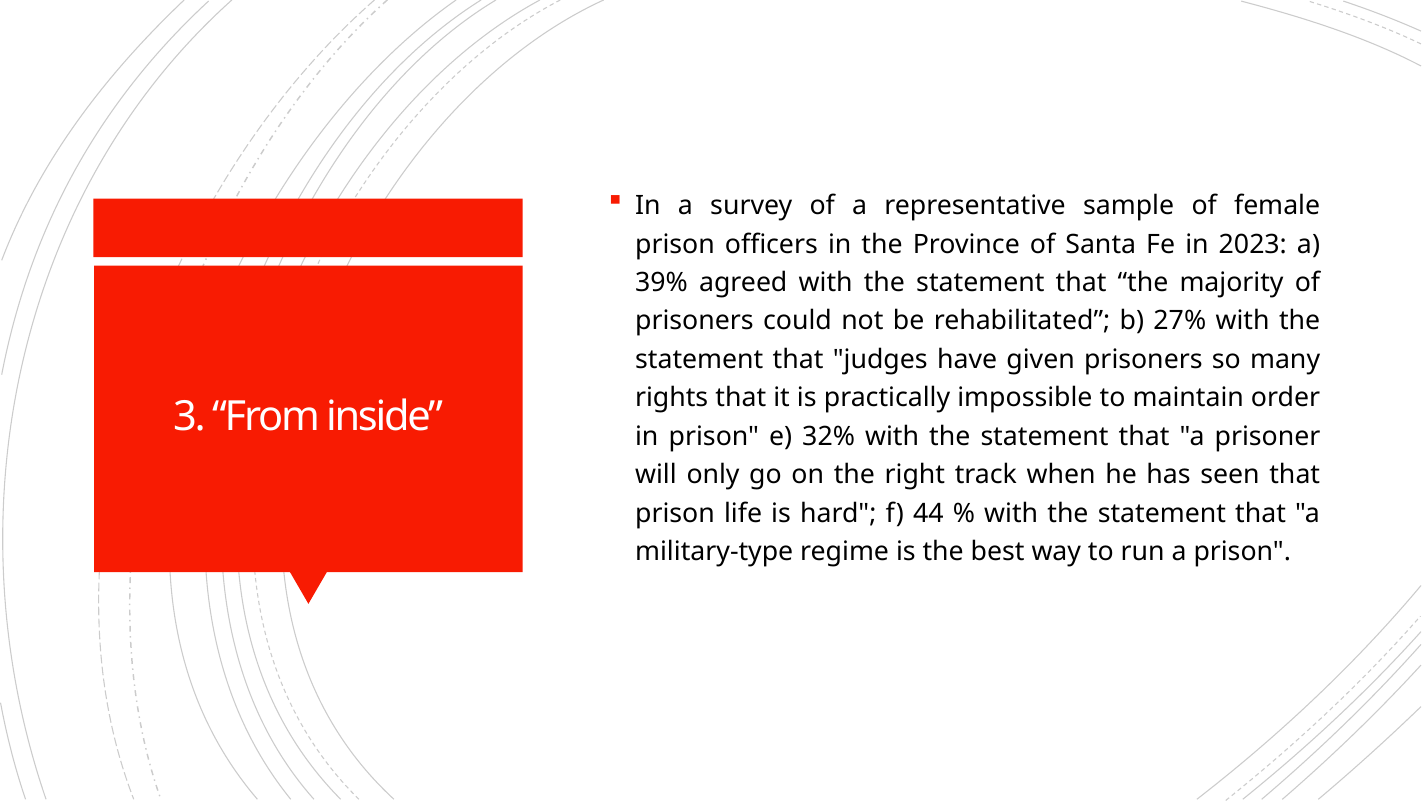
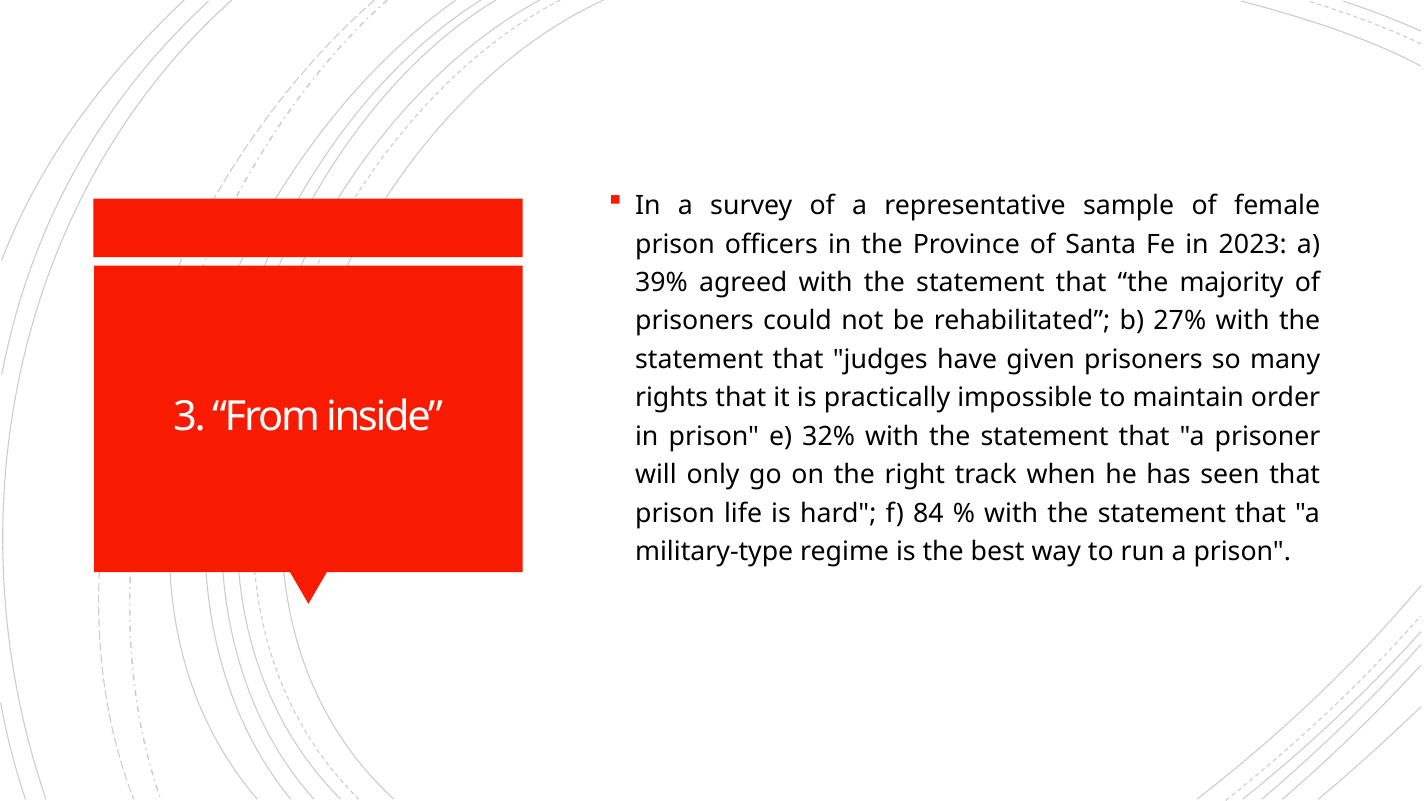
44: 44 -> 84
